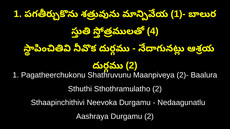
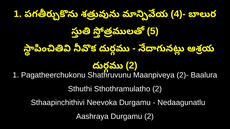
1)-: 1)- -> 4)-
4: 4 -> 5
